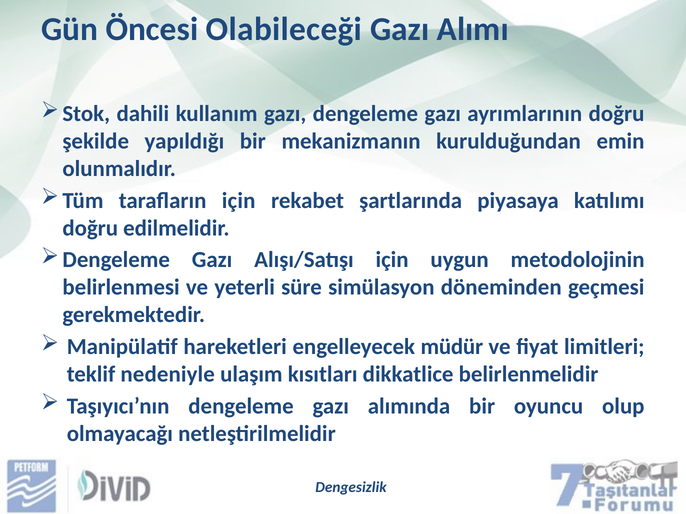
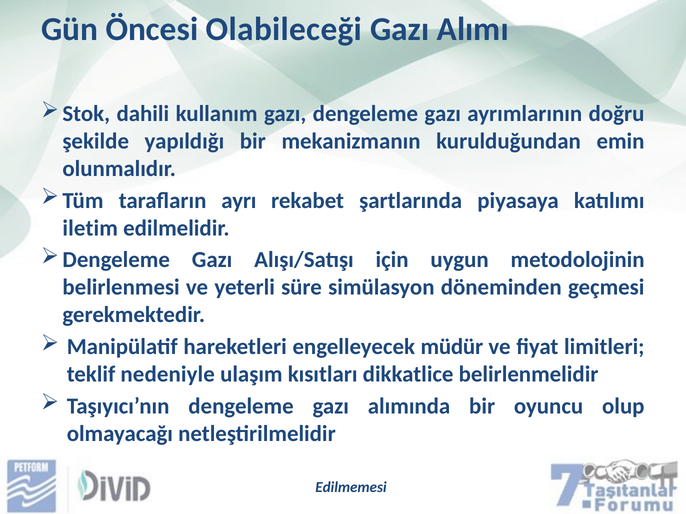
tarafların için: için -> ayrı
doğru at (90, 228): doğru -> iletim
Dengesizlik: Dengesizlik -> Edilmemesi
